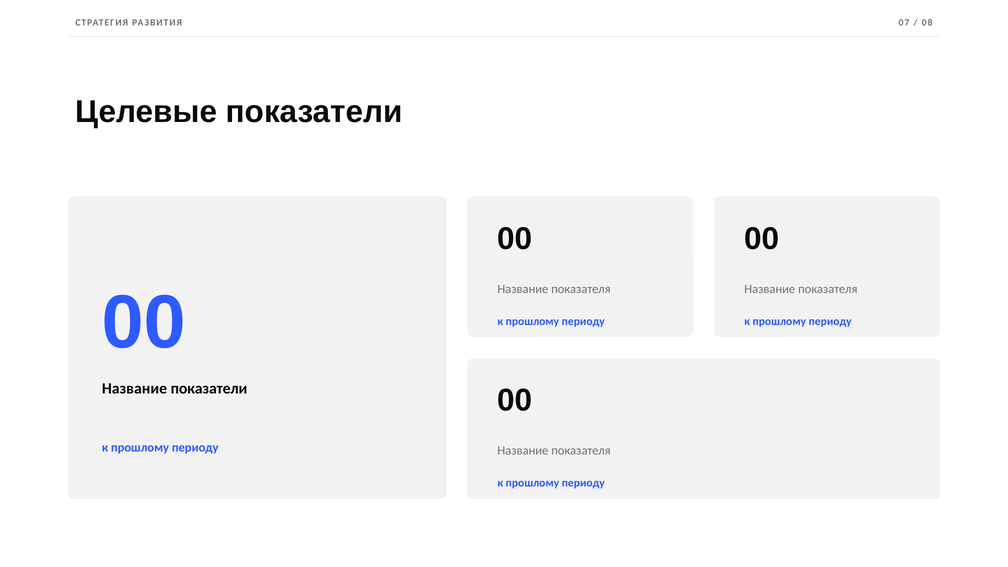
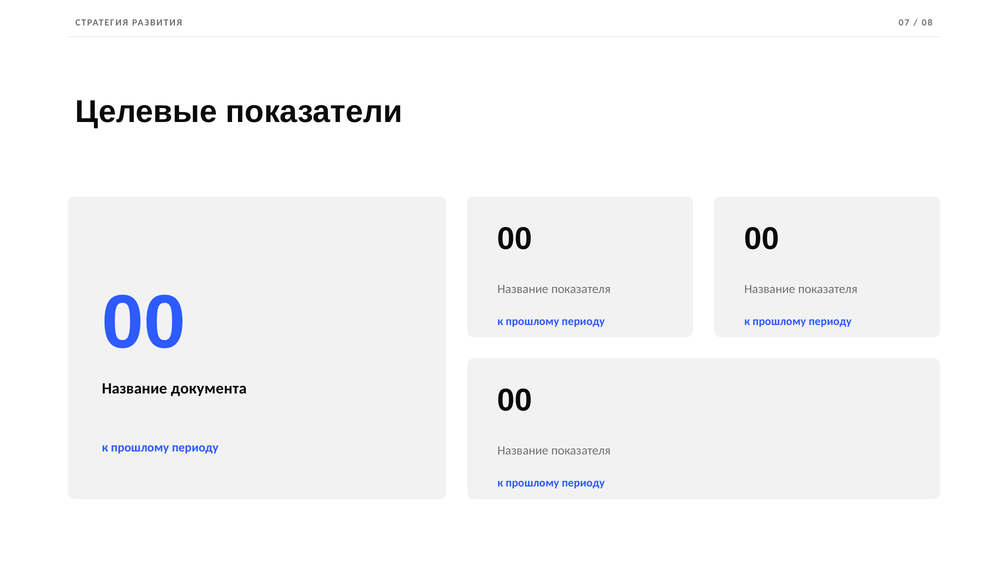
Название показатели: показатели -> документа
